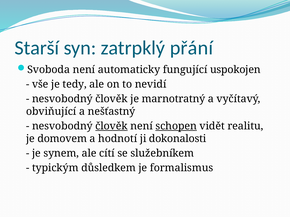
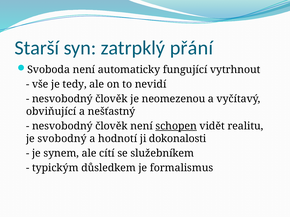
uspokojen: uspokojen -> vytrhnout
marnotratný: marnotratný -> neomezenou
člověk at (111, 126) underline: present -> none
domovem: domovem -> svobodný
